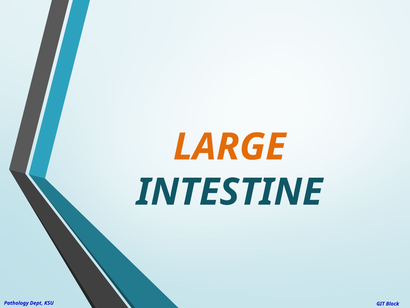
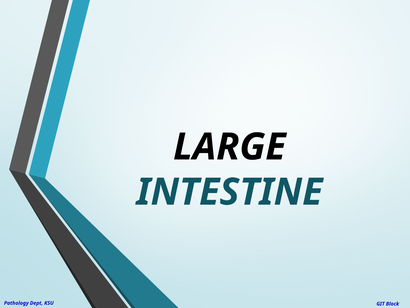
LARGE colour: orange -> black
